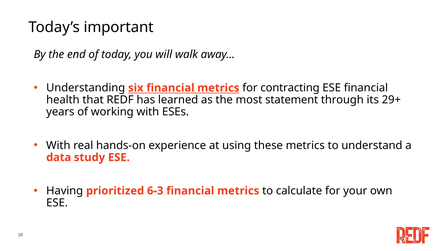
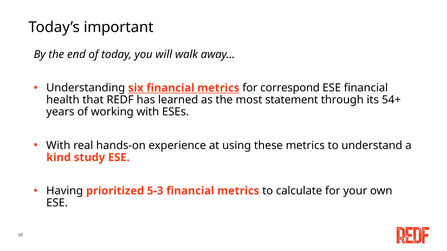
contracting: contracting -> correspond
29+: 29+ -> 54+
data: data -> kind
6-3: 6-3 -> 5-3
